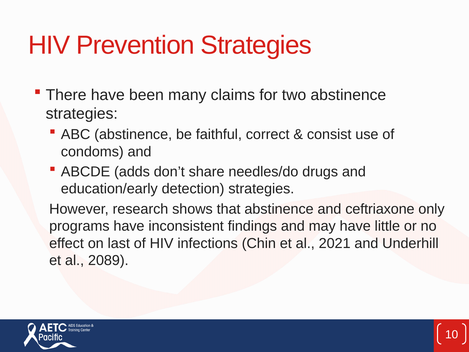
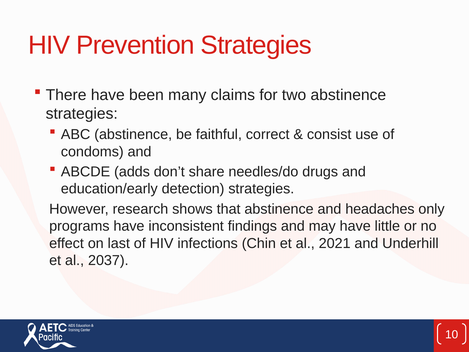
ceftriaxone: ceftriaxone -> headaches
2089: 2089 -> 2037
